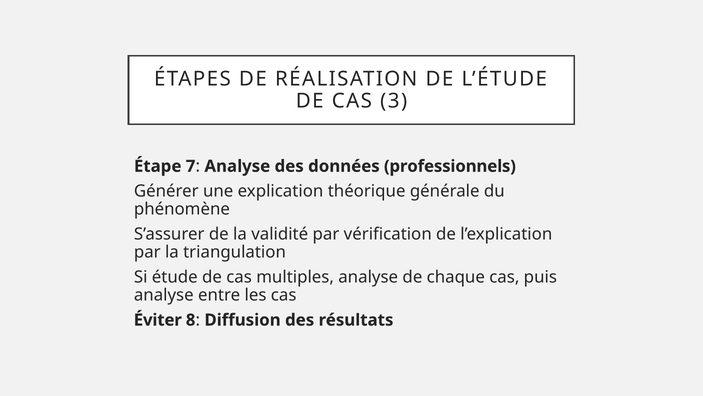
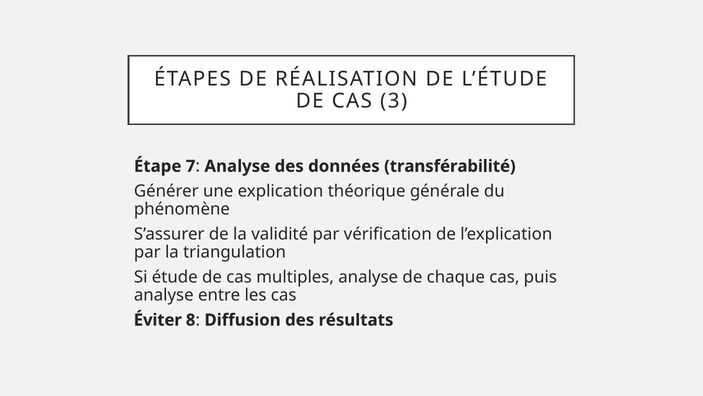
professionnels: professionnels -> transférabilité
